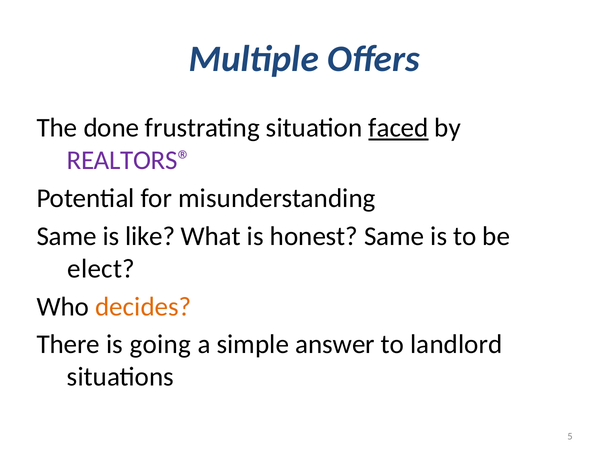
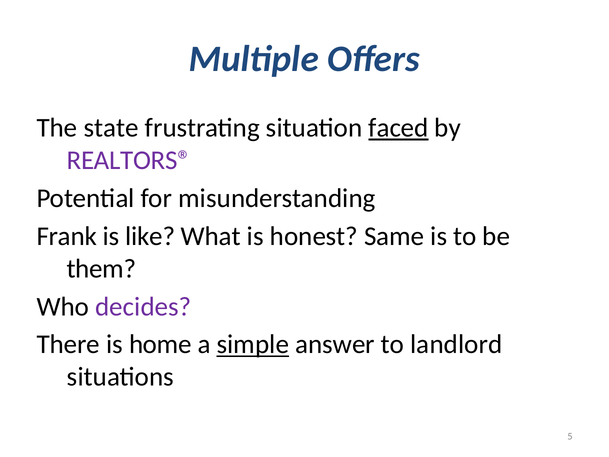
done: done -> state
Same at (67, 236): Same -> Frank
elect: elect -> them
decides colour: orange -> purple
going: going -> home
simple underline: none -> present
